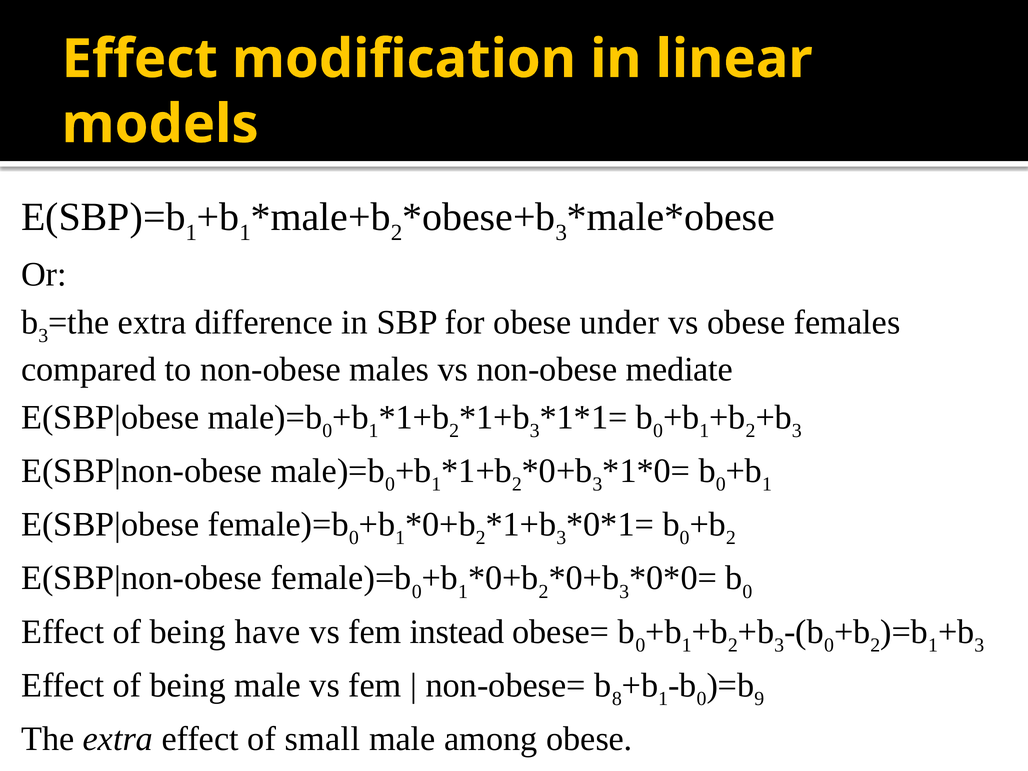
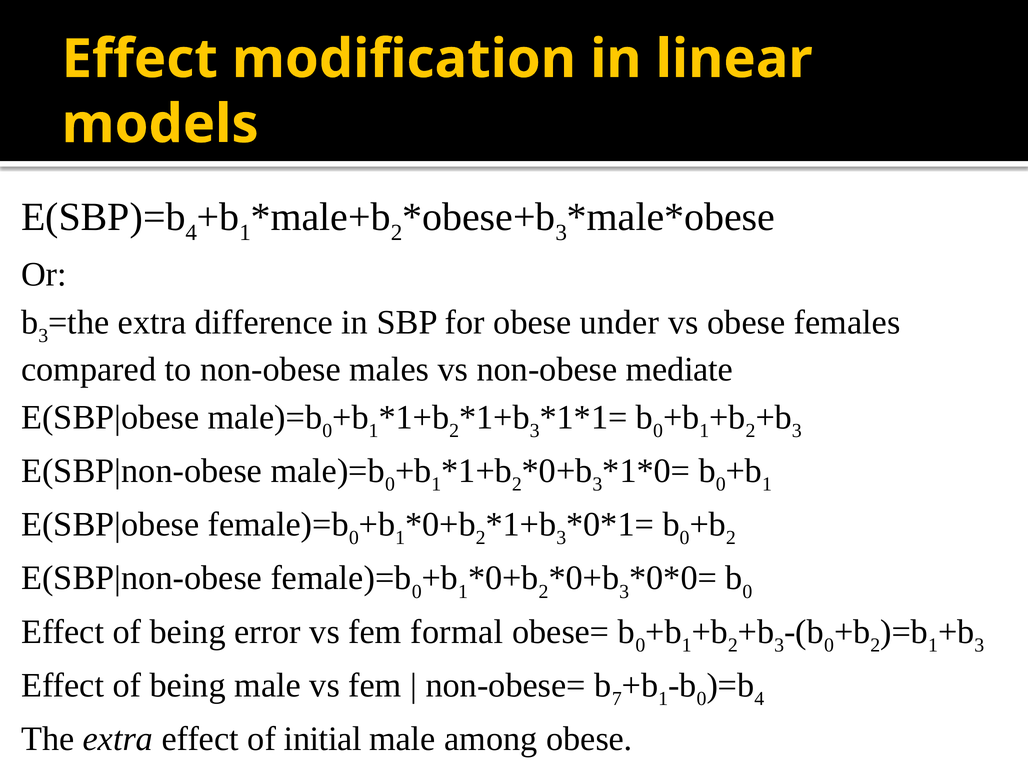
1 at (191, 233): 1 -> 4
have: have -> error
instead: instead -> formal
8: 8 -> 7
9 at (759, 699): 9 -> 4
small: small -> initial
